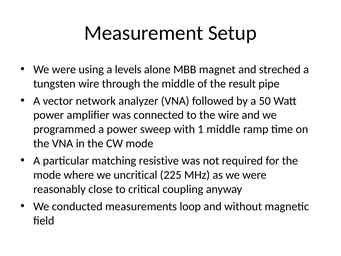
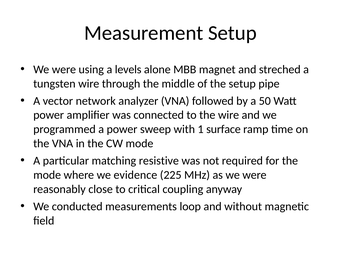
the result: result -> setup
1 middle: middle -> surface
uncritical: uncritical -> evidence
